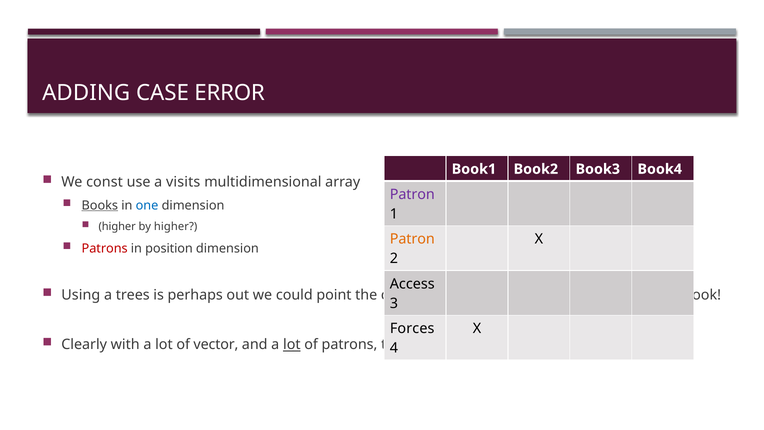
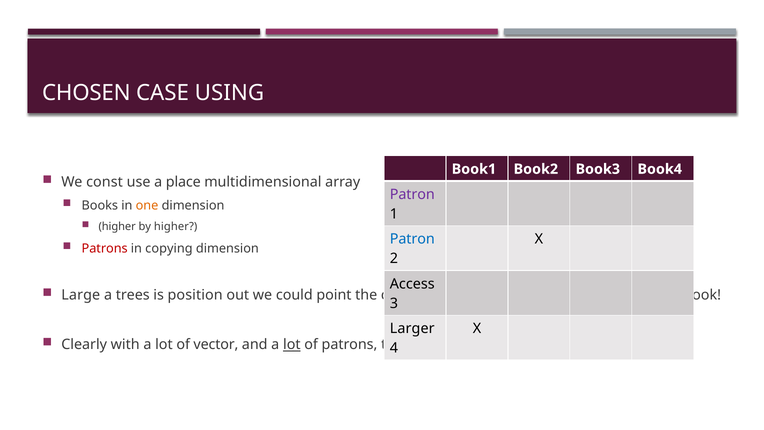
ADDING: ADDING -> CHOSEN
ERROR: ERROR -> USING
visits: visits -> place
Books underline: present -> none
one colour: blue -> orange
Patron at (412, 239) colour: orange -> blue
position: position -> copying
Using: Using -> Large
perhaps: perhaps -> position
Forces: Forces -> Larger
